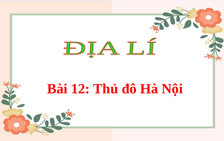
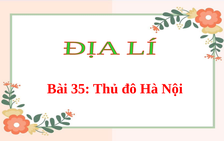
12: 12 -> 35
